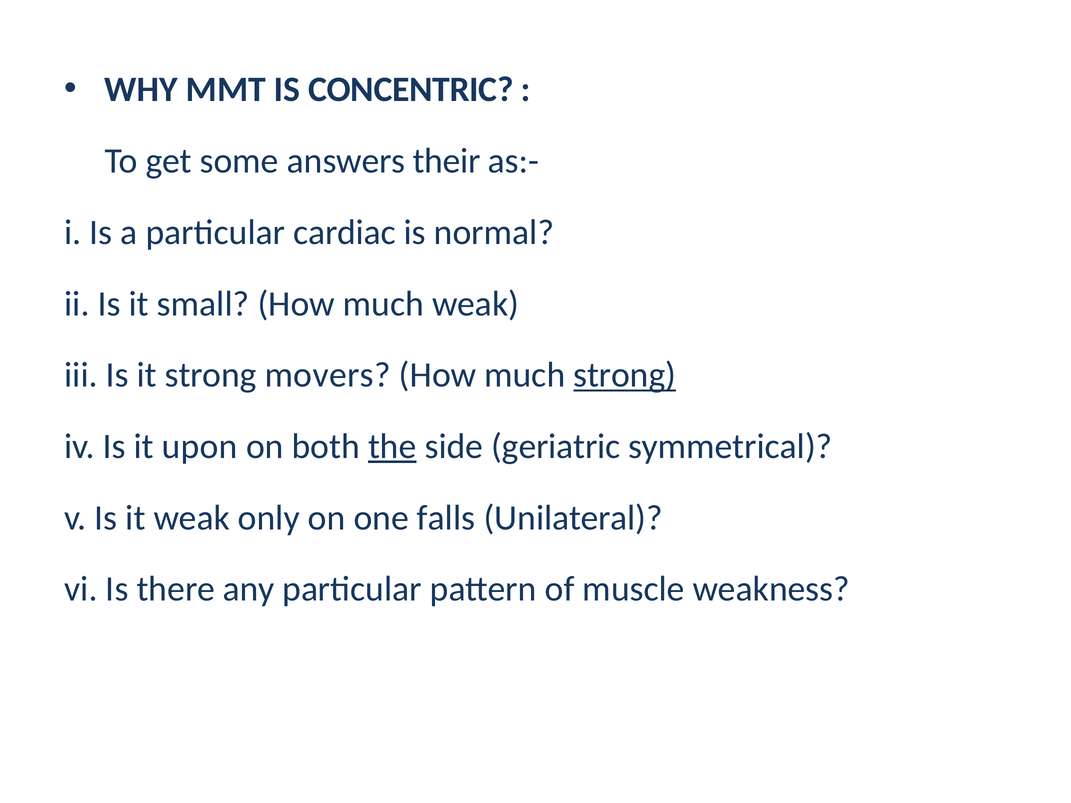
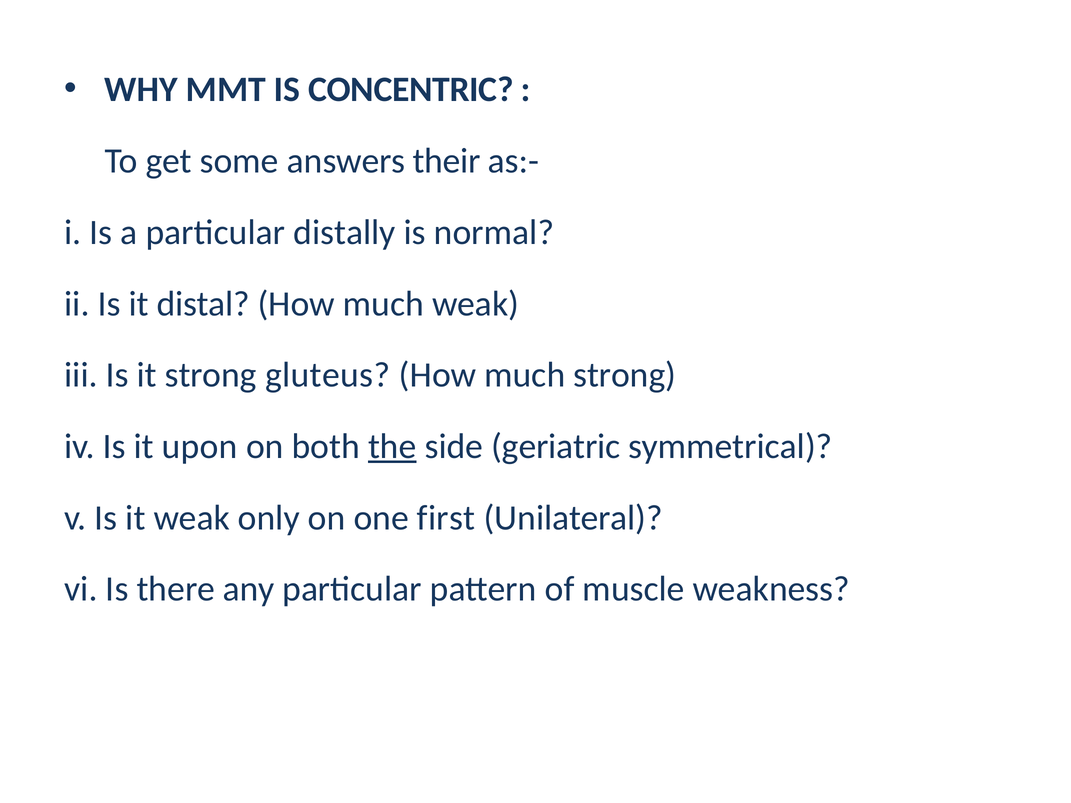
cardiac: cardiac -> distally
small: small -> distal
movers: movers -> gluteus
strong at (625, 375) underline: present -> none
falls: falls -> first
